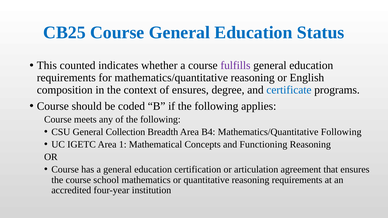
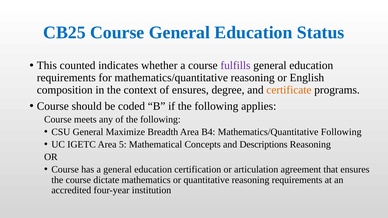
certificate colour: blue -> orange
Collection: Collection -> Maximize
1: 1 -> 5
Functioning: Functioning -> Descriptions
school: school -> dictate
